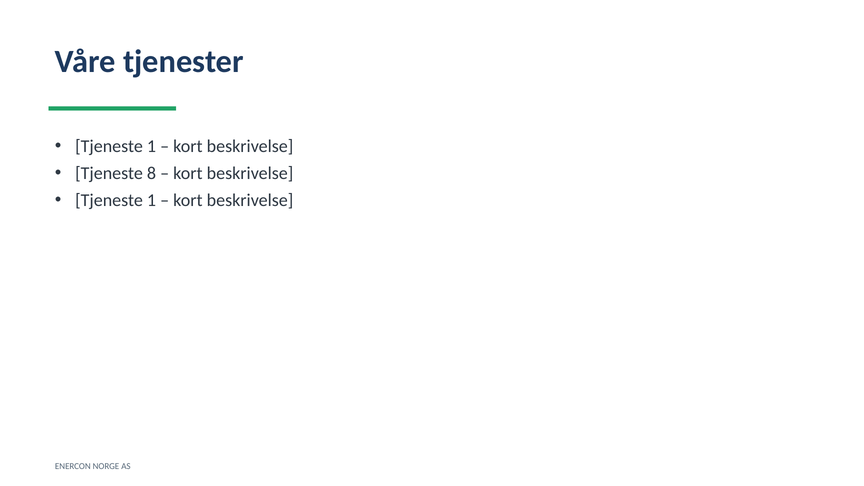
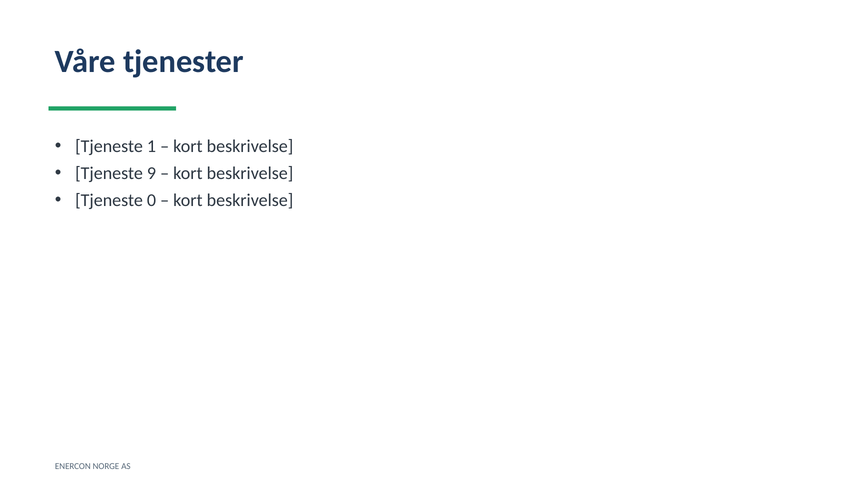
8: 8 -> 9
1 at (151, 200): 1 -> 0
